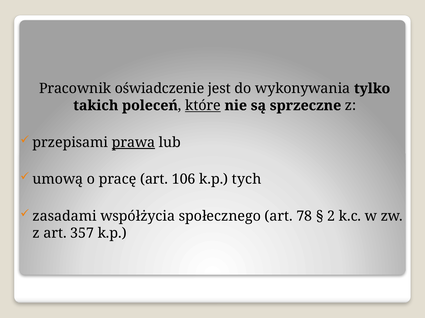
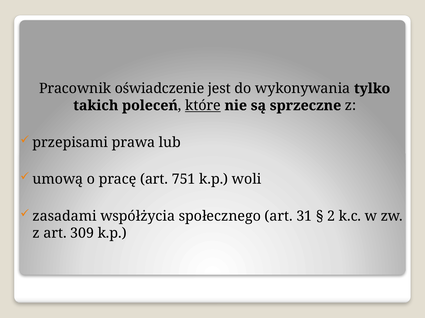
prawa underline: present -> none
106: 106 -> 751
tych: tych -> woli
78: 78 -> 31
357: 357 -> 309
